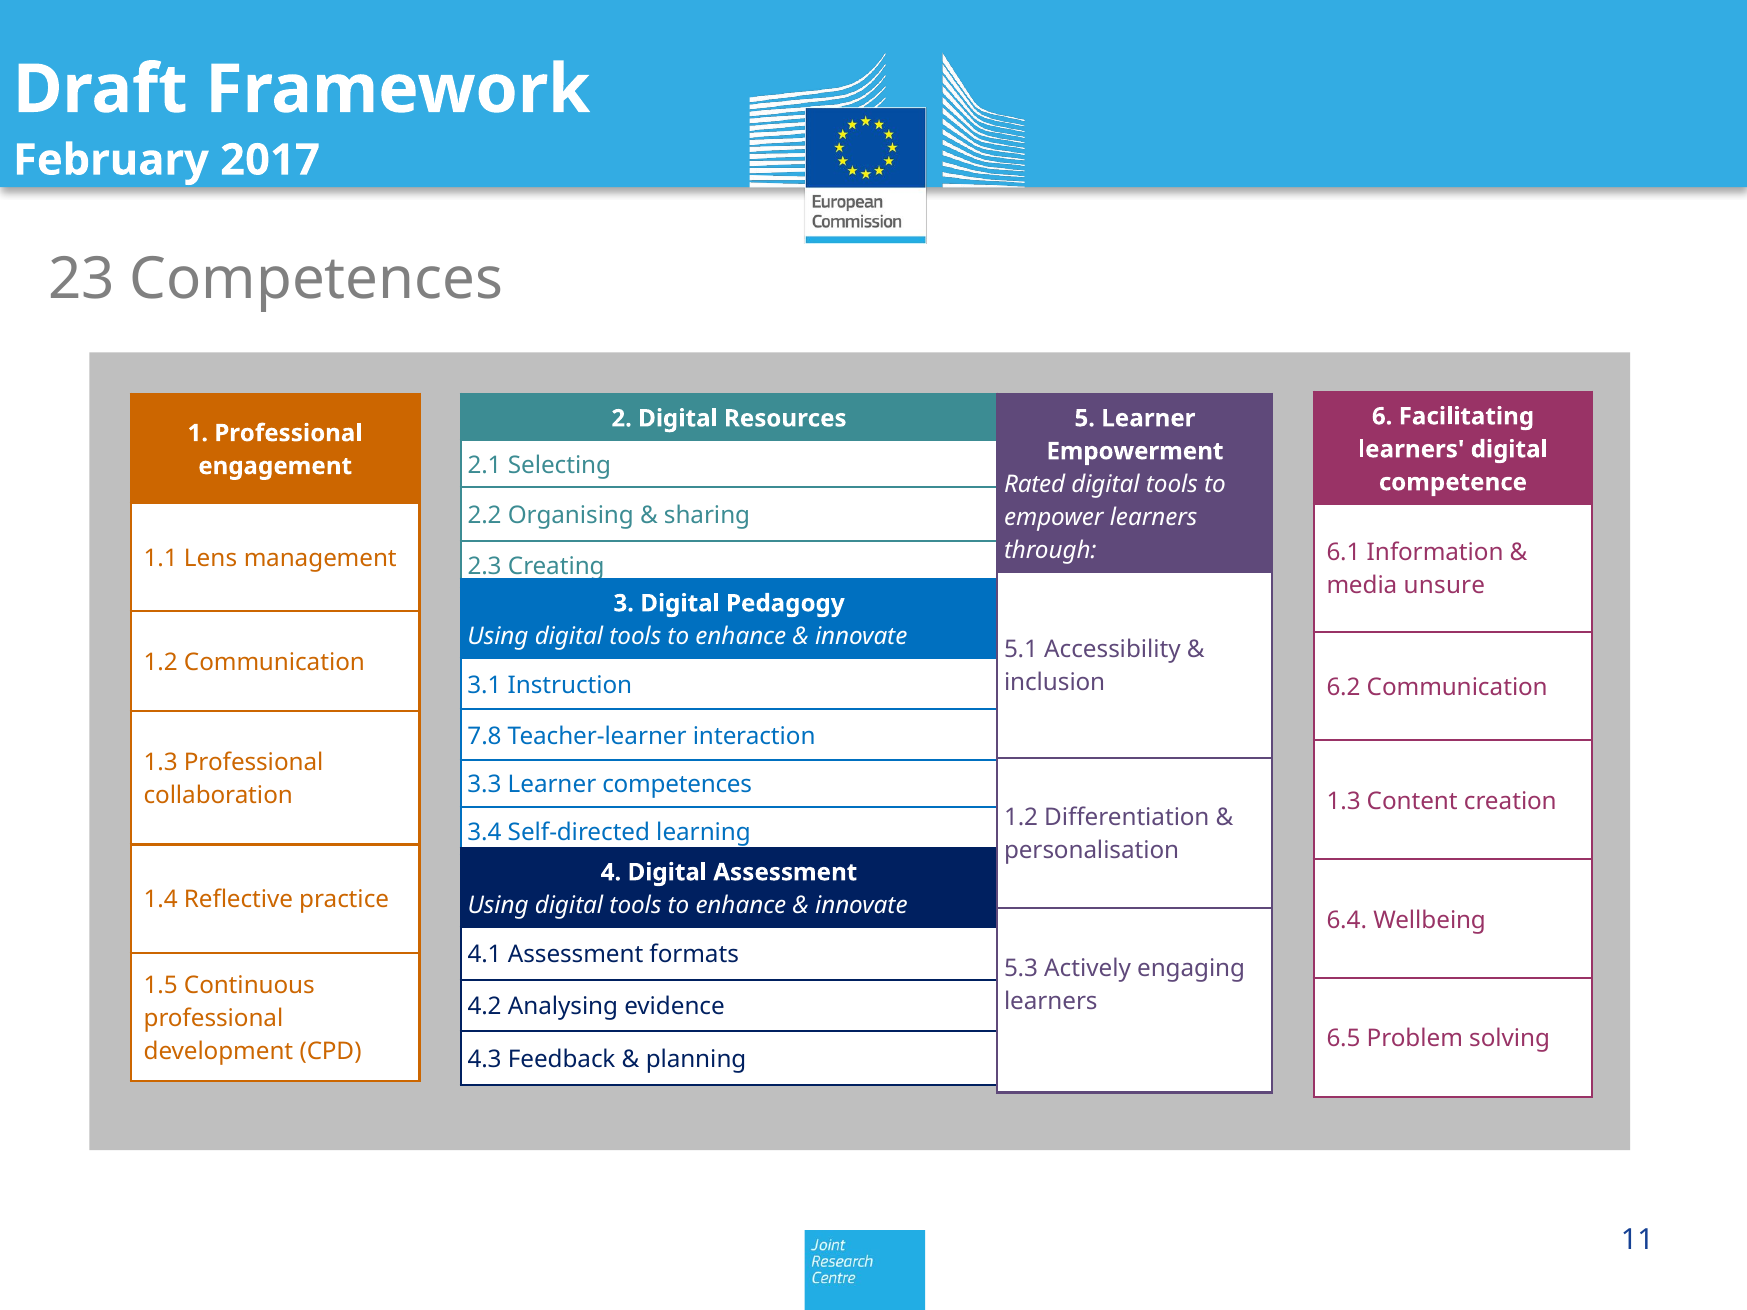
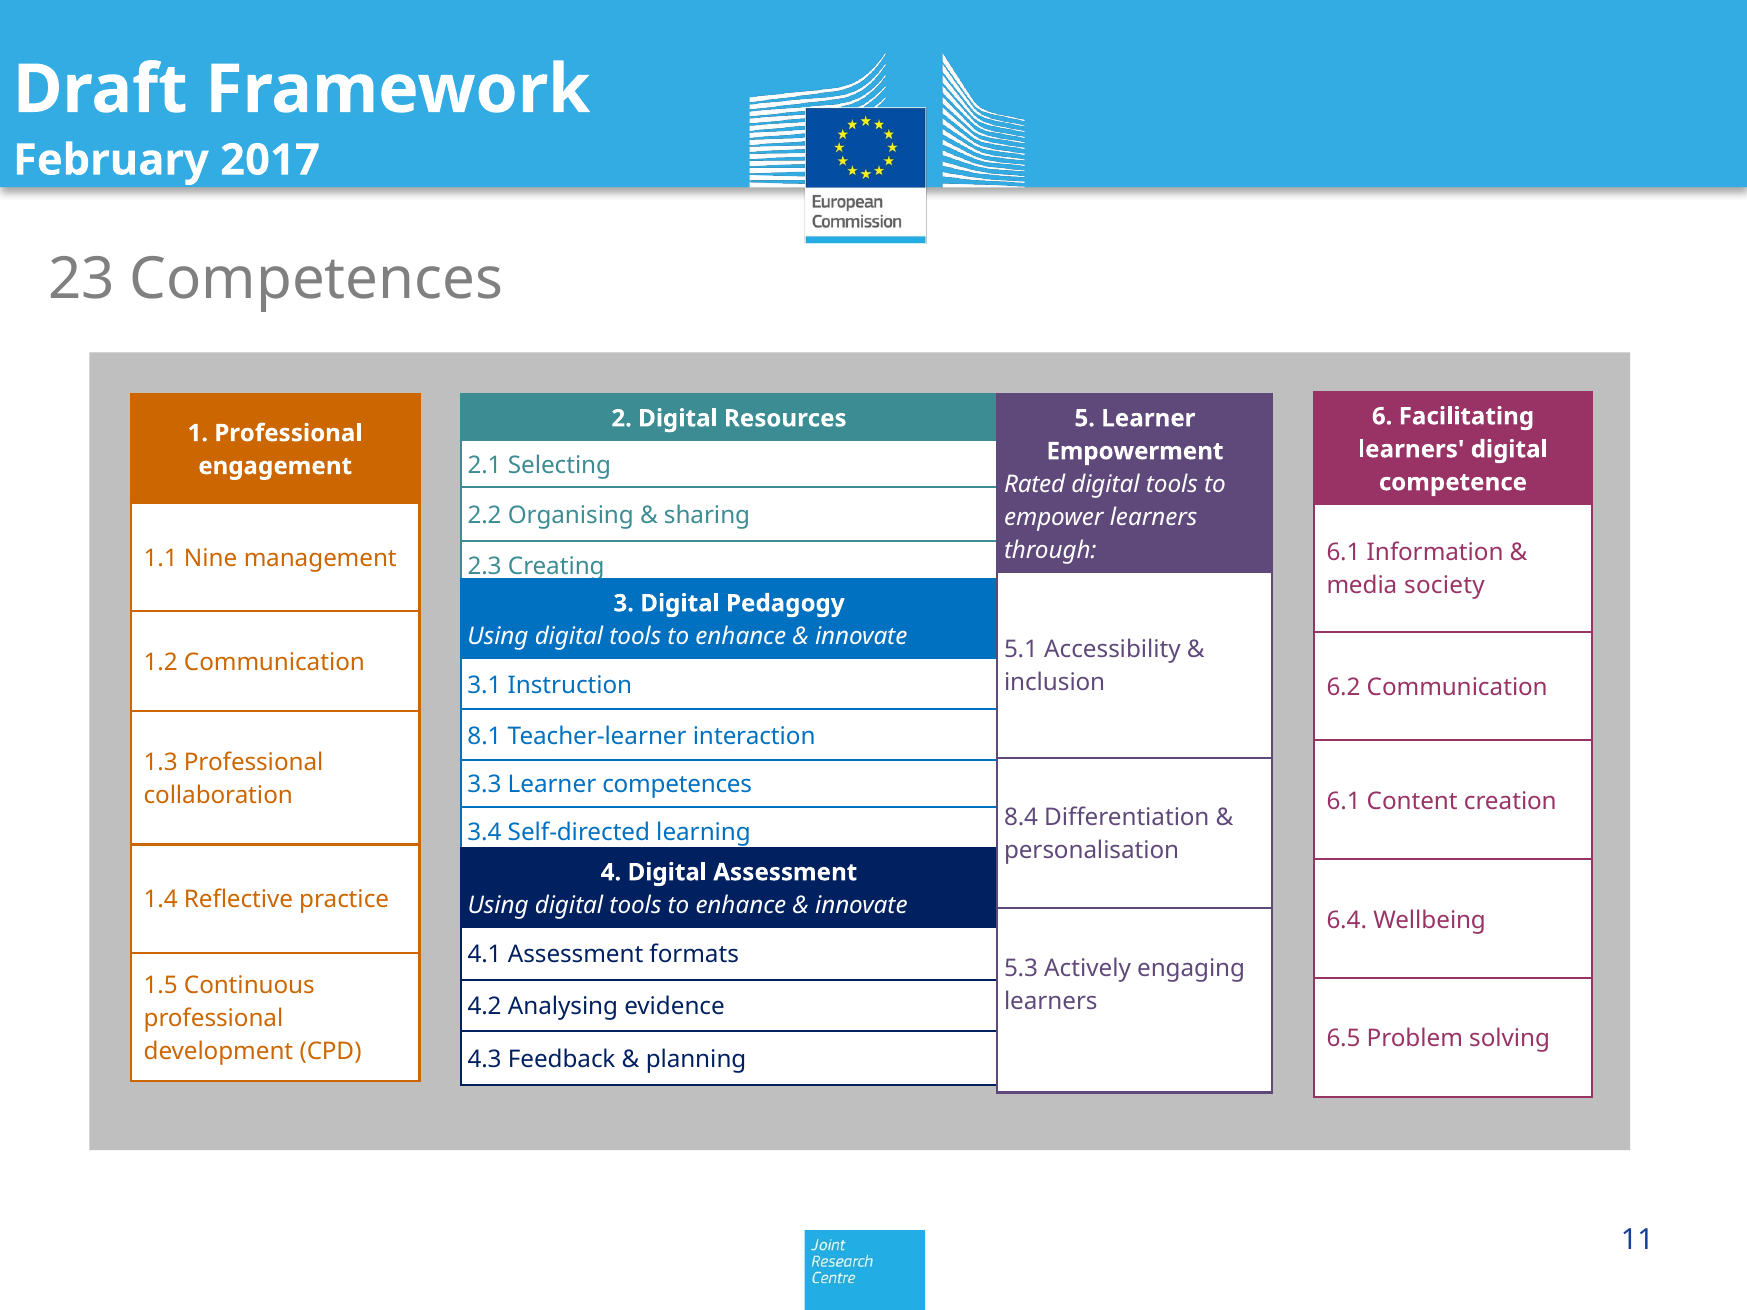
Lens: Lens -> Nine
unsure: unsure -> society
7.8: 7.8 -> 8.1
1.3 at (1344, 801): 1.3 -> 6.1
1.2 at (1021, 818): 1.2 -> 8.4
